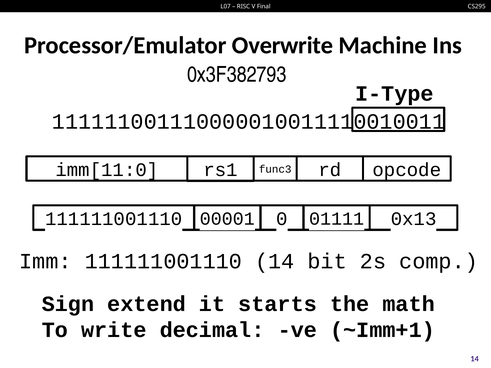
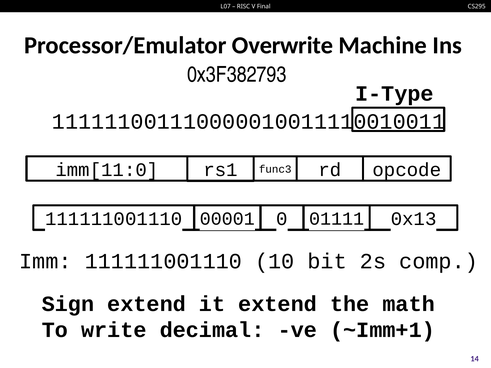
111111001110 14: 14 -> 10
it starts: starts -> extend
